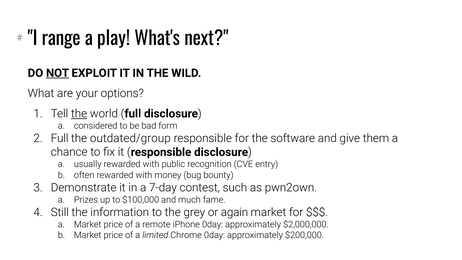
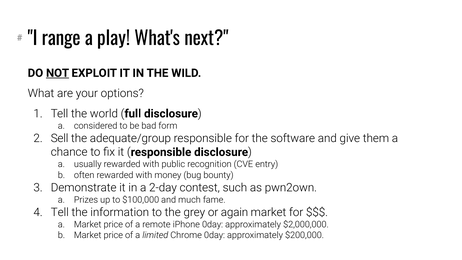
the at (79, 114) underline: present -> none
Full at (60, 138): Full -> Sell
outdated/group: outdated/group -> adequate/group
7-day: 7-day -> 2-day
Still at (60, 212): Still -> Tell
